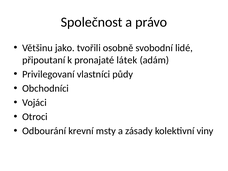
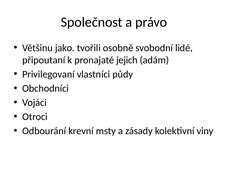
látek: látek -> jejich
